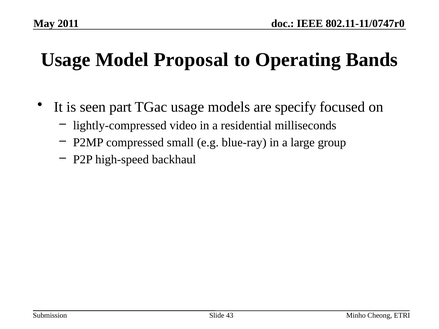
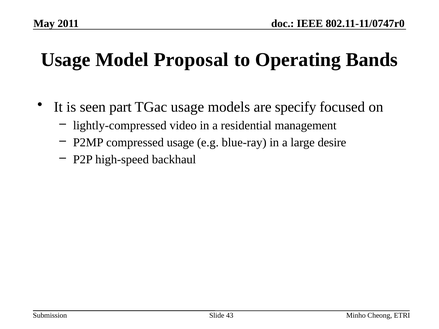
milliseconds: milliseconds -> management
compressed small: small -> usage
group: group -> desire
